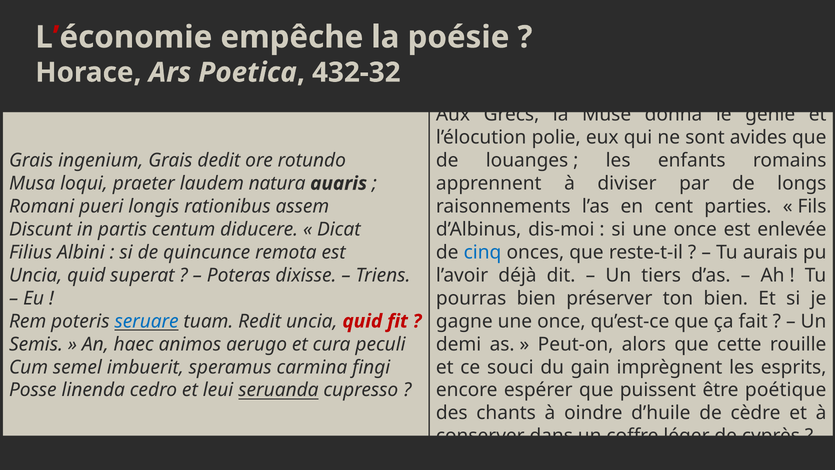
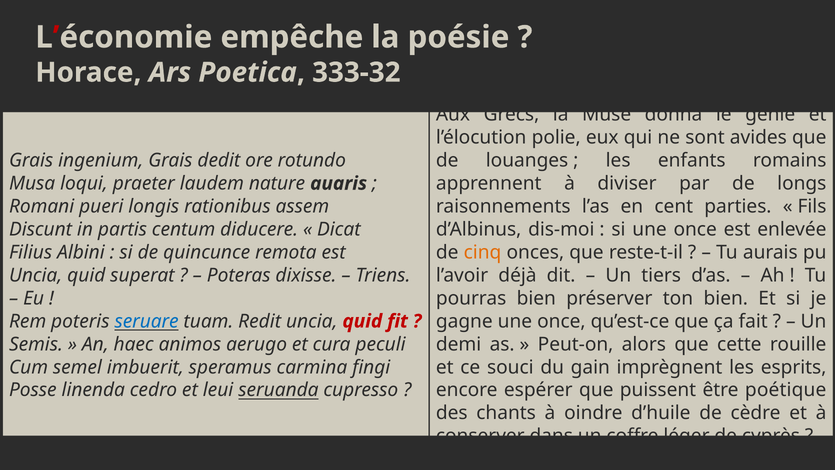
432-32: 432-32 -> 333-32
natura: natura -> nature
cinq colour: blue -> orange
